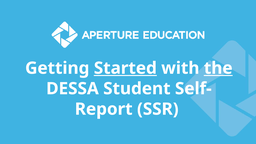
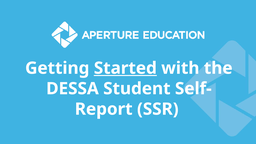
the underline: present -> none
